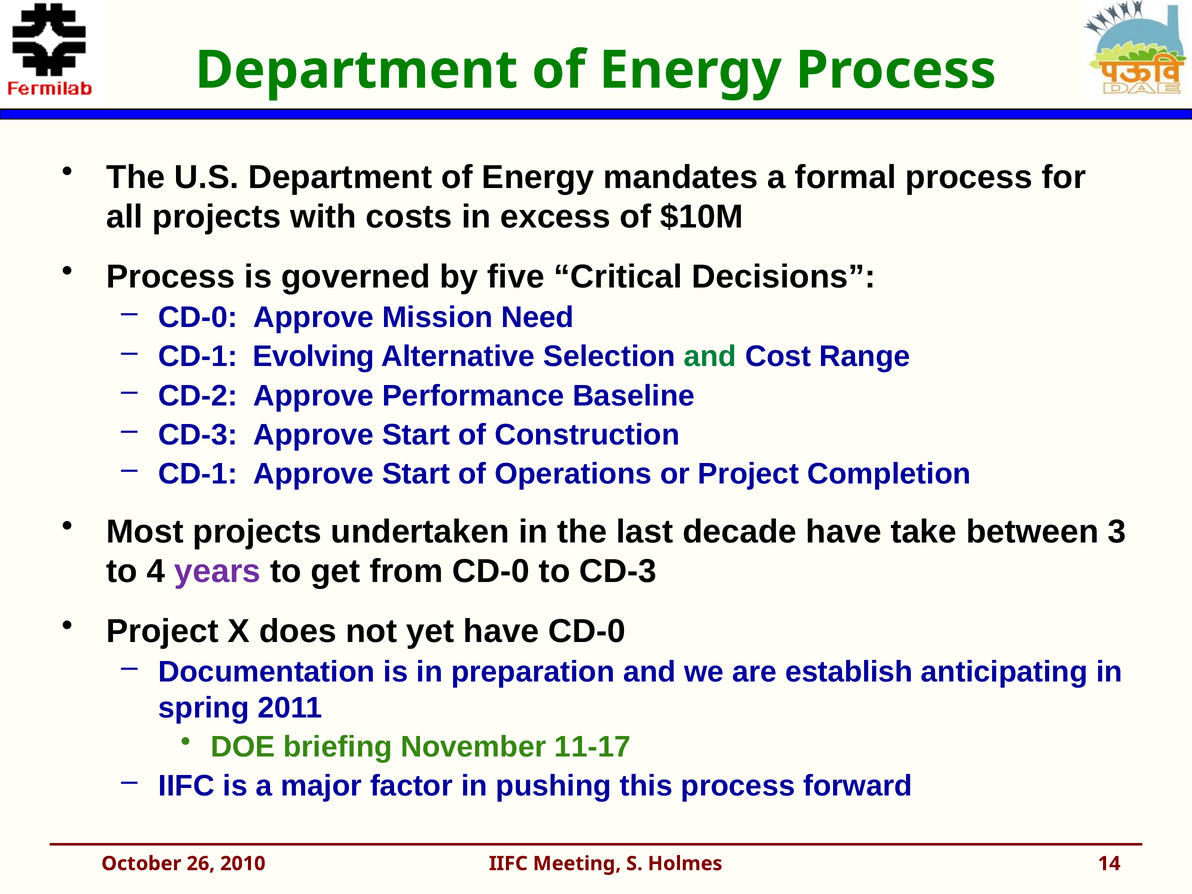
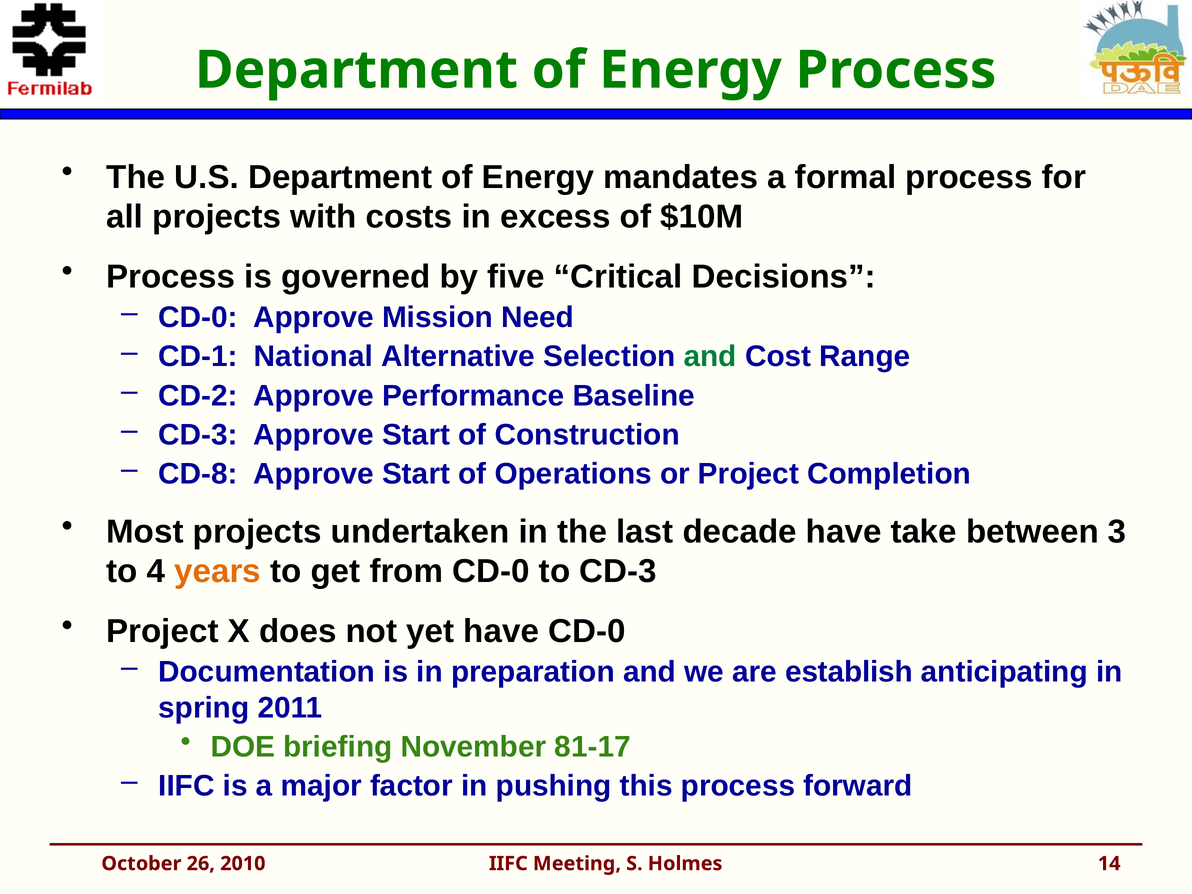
Evolving: Evolving -> National
CD-1 at (198, 474): CD-1 -> CD-8
years at (218, 572) colour: purple -> orange
11-17: 11-17 -> 81-17
